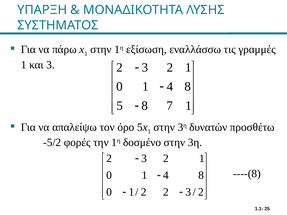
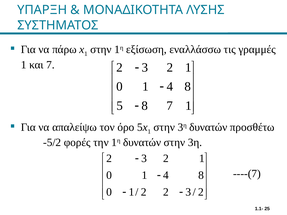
και 3: 3 -> 7
1η δοσμένο: δοσμένο -> δυνατών
----(8: ----(8 -> ----(7
